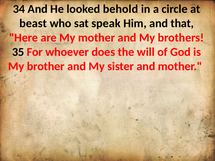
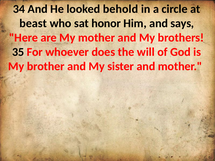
speak: speak -> honor
that: that -> says
